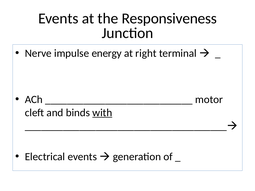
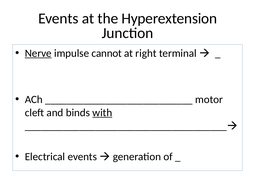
Responsiveness: Responsiveness -> Hyperextension
Nerve underline: none -> present
energy: energy -> cannot
